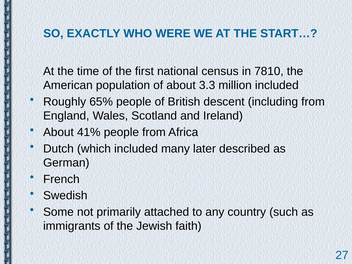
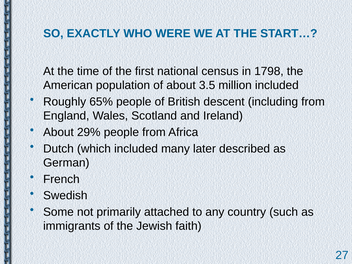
7810: 7810 -> 1798
3.3: 3.3 -> 3.5
41%: 41% -> 29%
